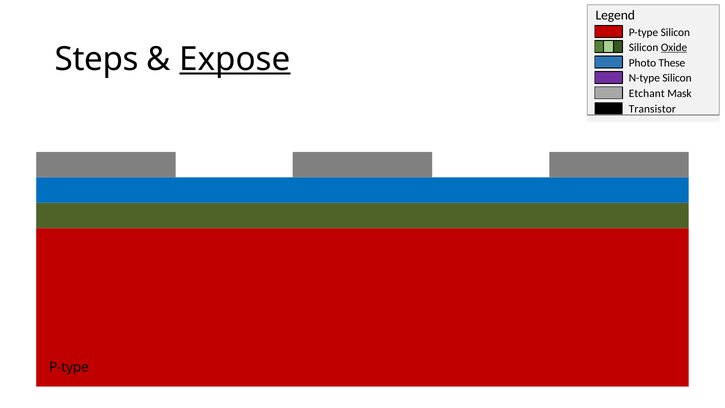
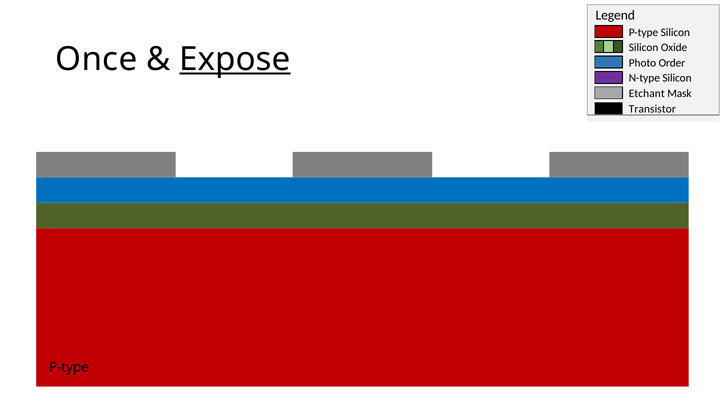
Oxide underline: present -> none
Steps: Steps -> Once
These: These -> Order
